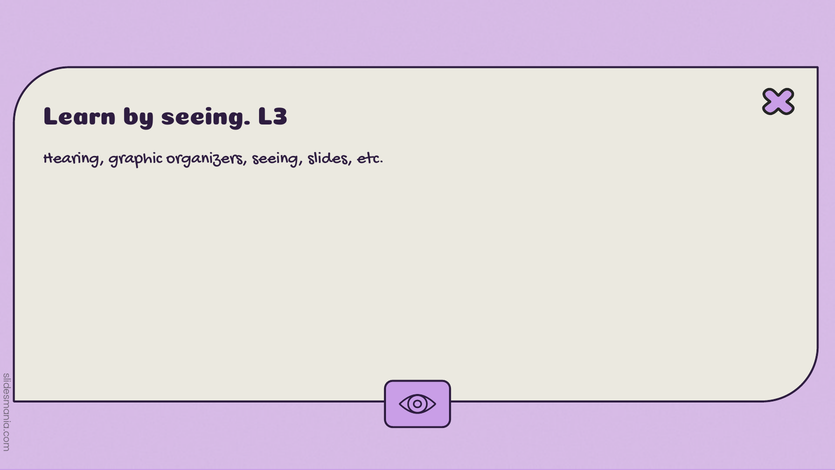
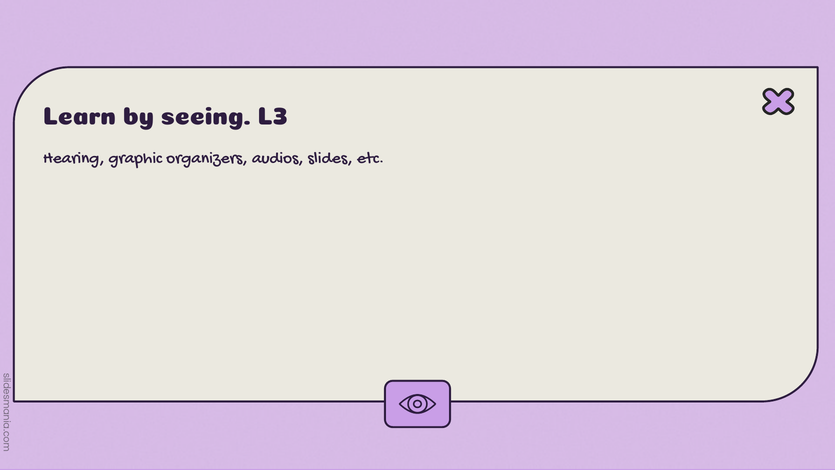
organizers seeing: seeing -> audios
